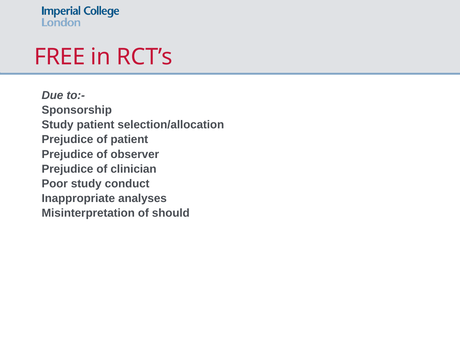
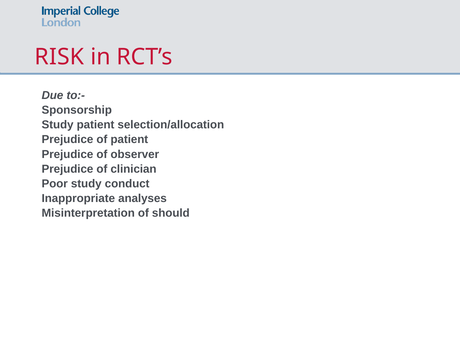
FREE: FREE -> RISK
